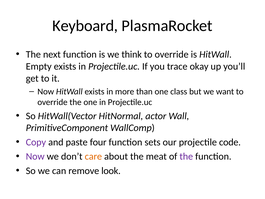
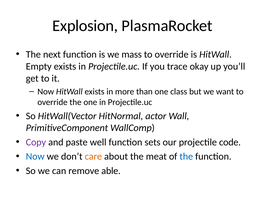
Keyboard: Keyboard -> Explosion
think: think -> mass
four: four -> well
Now at (35, 156) colour: purple -> blue
the at (186, 156) colour: purple -> blue
look: look -> able
